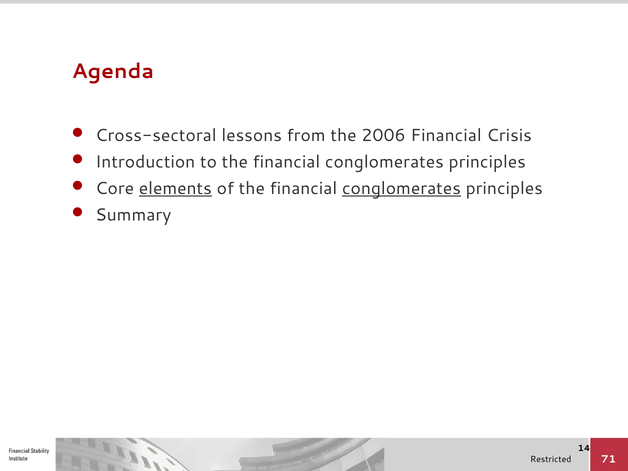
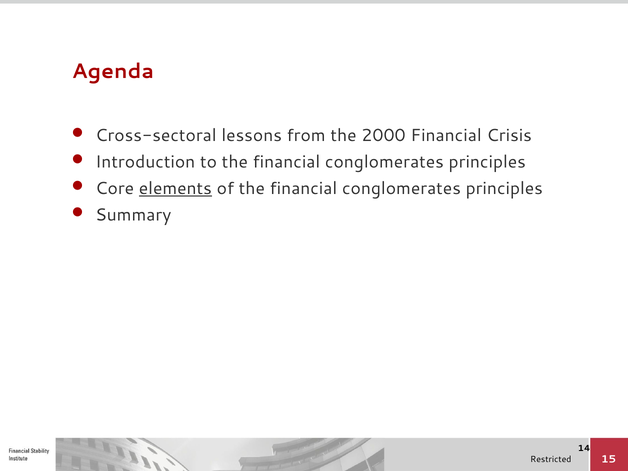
2006: 2006 -> 2000
conglomerates at (401, 189) underline: present -> none
71: 71 -> 15
